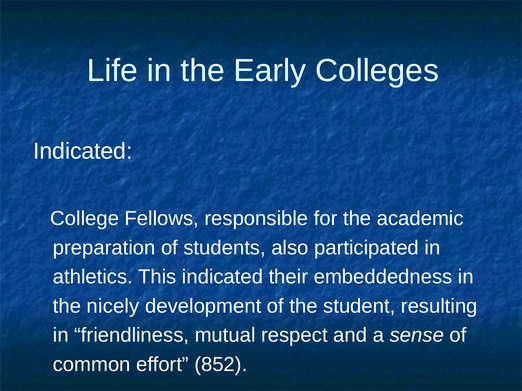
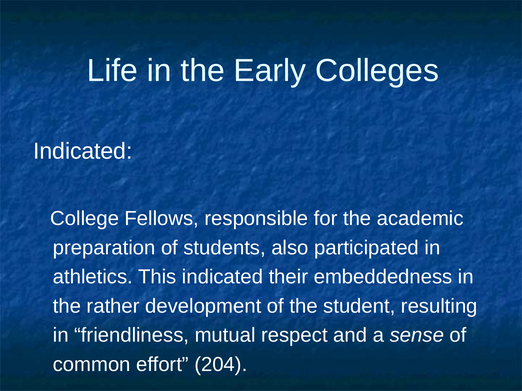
nicely: nicely -> rather
852: 852 -> 204
